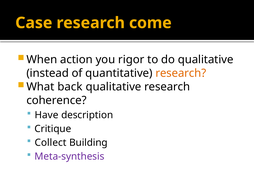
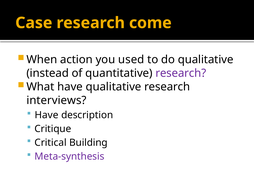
rigor: rigor -> used
research at (181, 73) colour: orange -> purple
What back: back -> have
coherence: coherence -> interviews
Collect: Collect -> Critical
